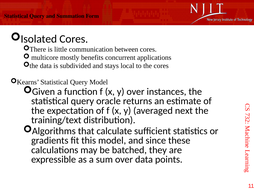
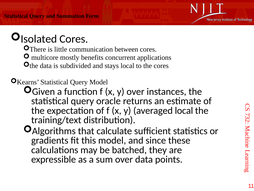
averaged next: next -> local
